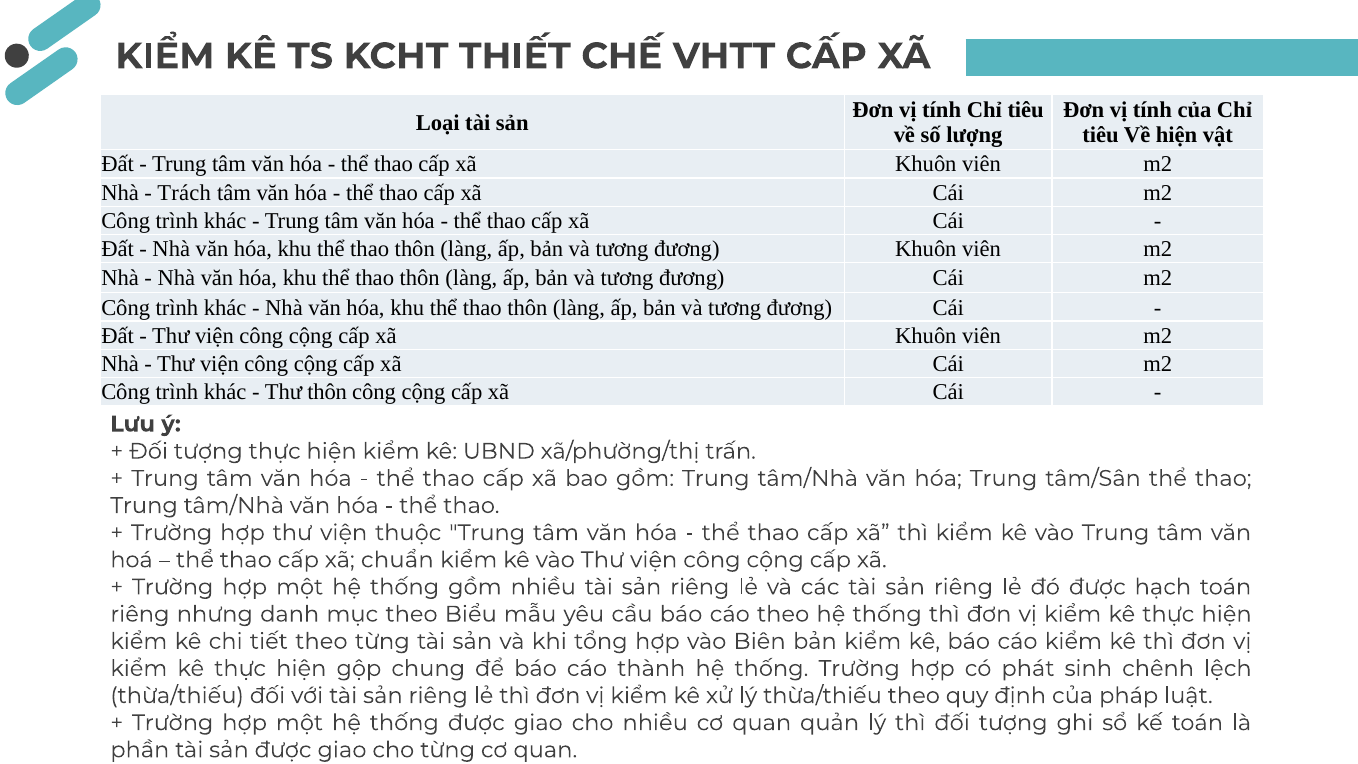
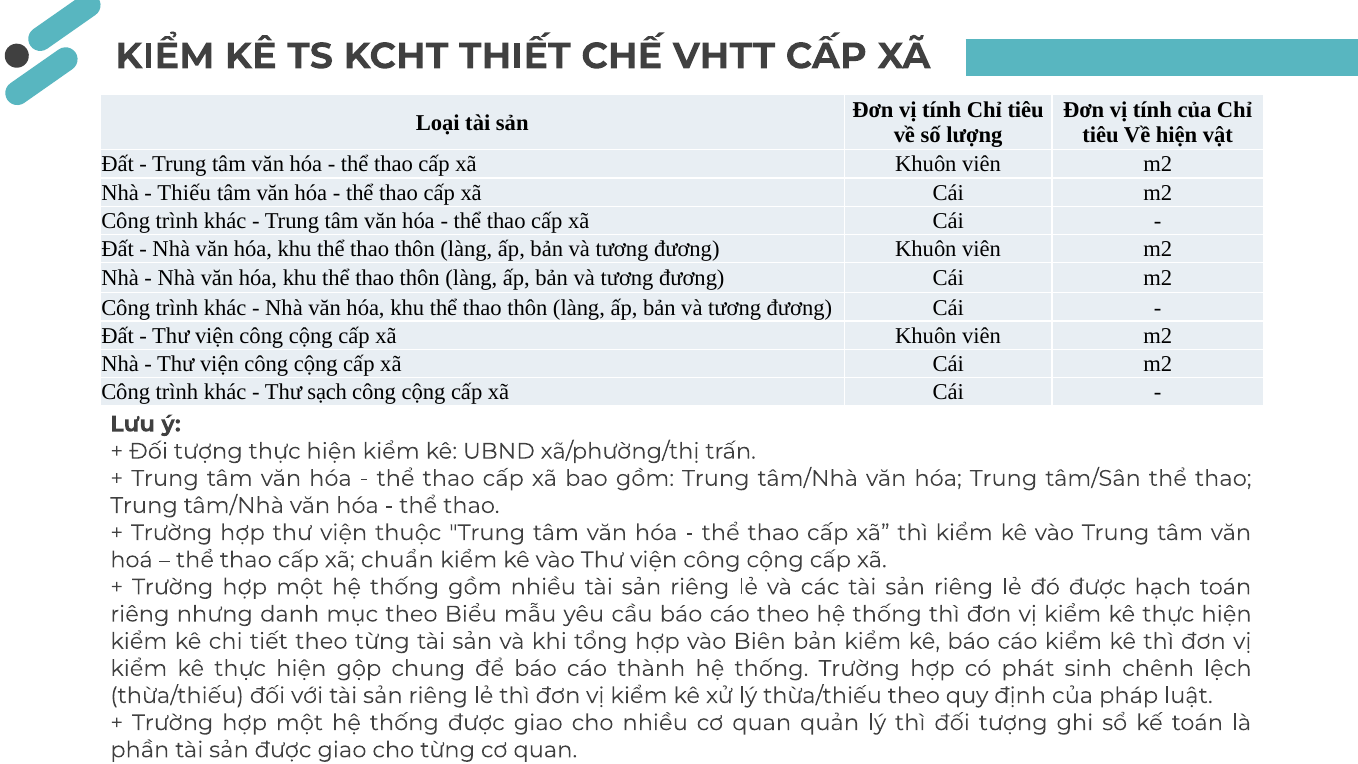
Trách: Trách -> Thiếu
Thư thôn: thôn -> sạch
